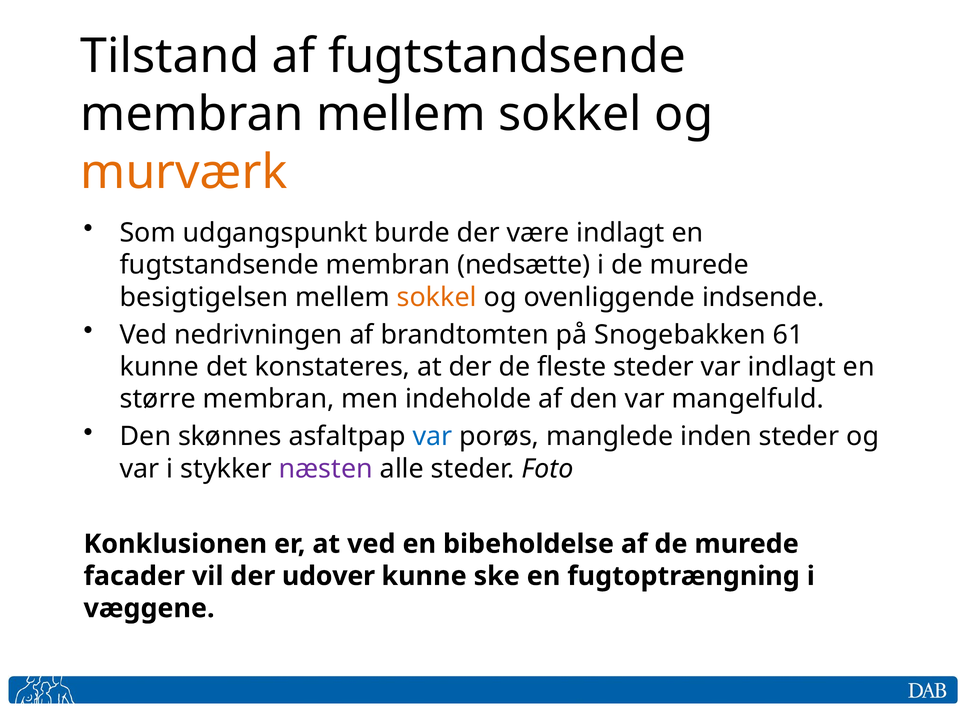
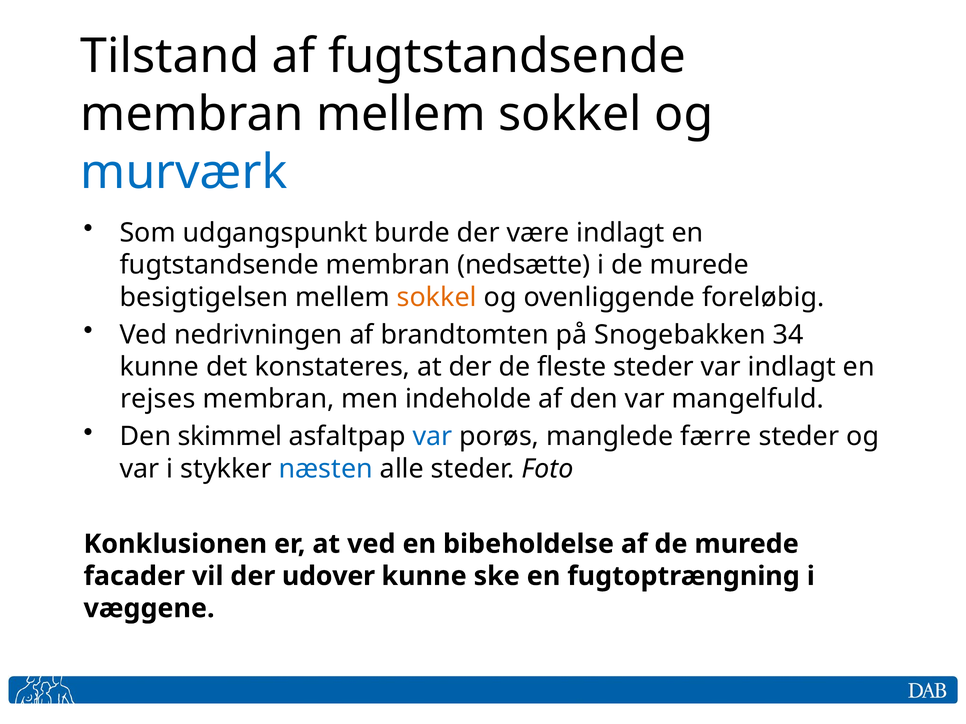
murværk colour: orange -> blue
indsende: indsende -> foreløbig
61: 61 -> 34
større: større -> rejses
skønnes: skønnes -> skimmel
inden: inden -> færre
næsten colour: purple -> blue
